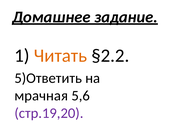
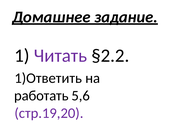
Читать colour: orange -> purple
5)Ответить: 5)Ответить -> 1)Ответить
мрачная: мрачная -> работать
